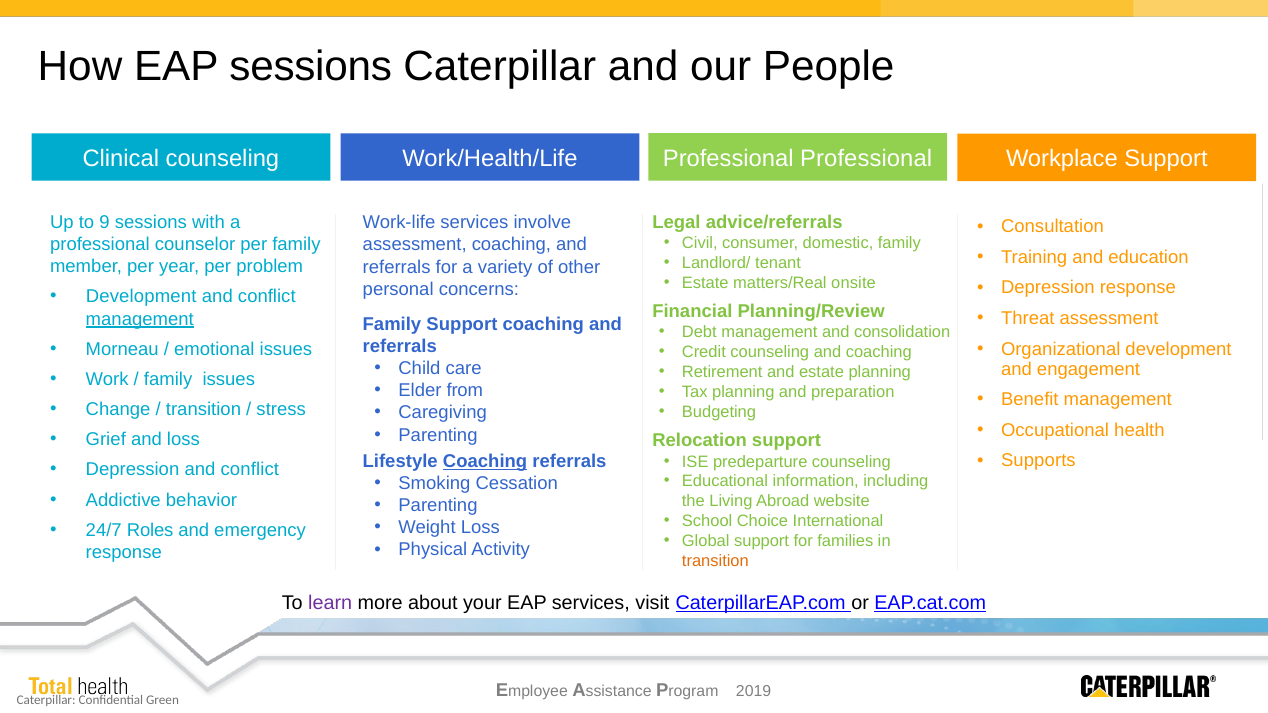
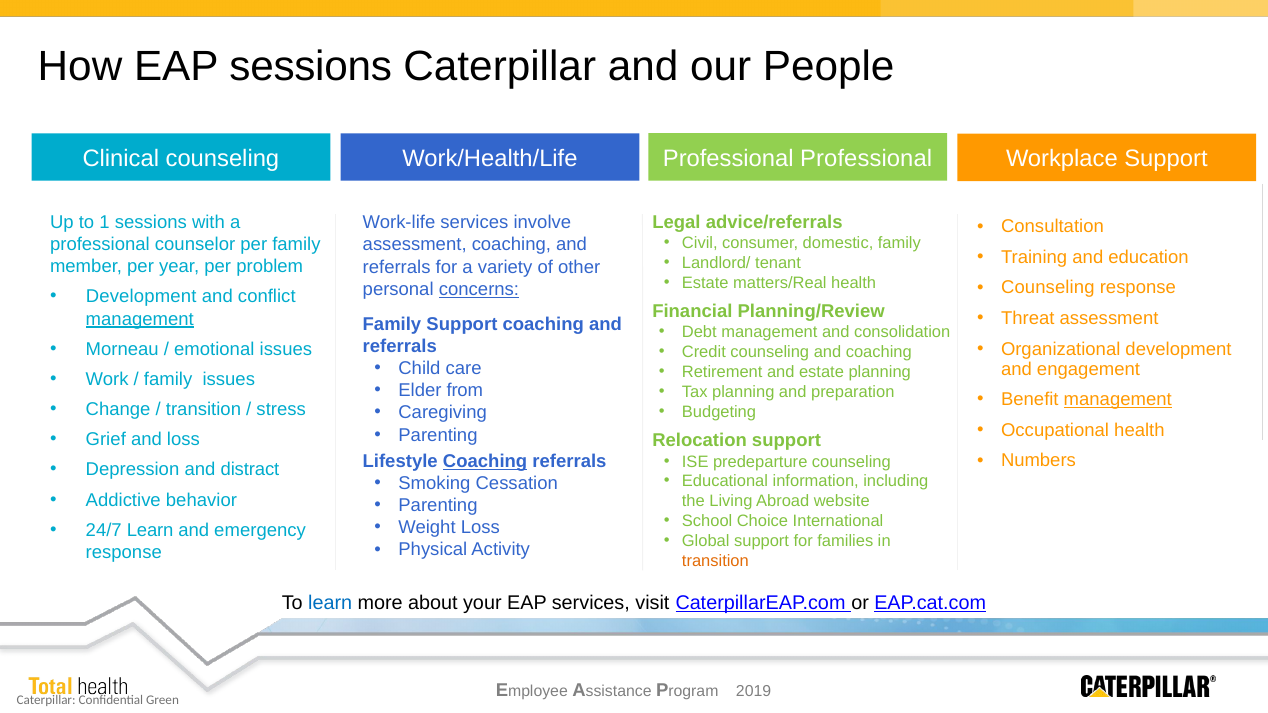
9: 9 -> 1
matters/Real onsite: onsite -> health
Depression at (1048, 288): Depression -> Counseling
concerns underline: none -> present
management at (1118, 400) underline: none -> present
Supports: Supports -> Numbers
Depression and conflict: conflict -> distract
24/7 Roles: Roles -> Learn
learn at (330, 603) colour: purple -> blue
